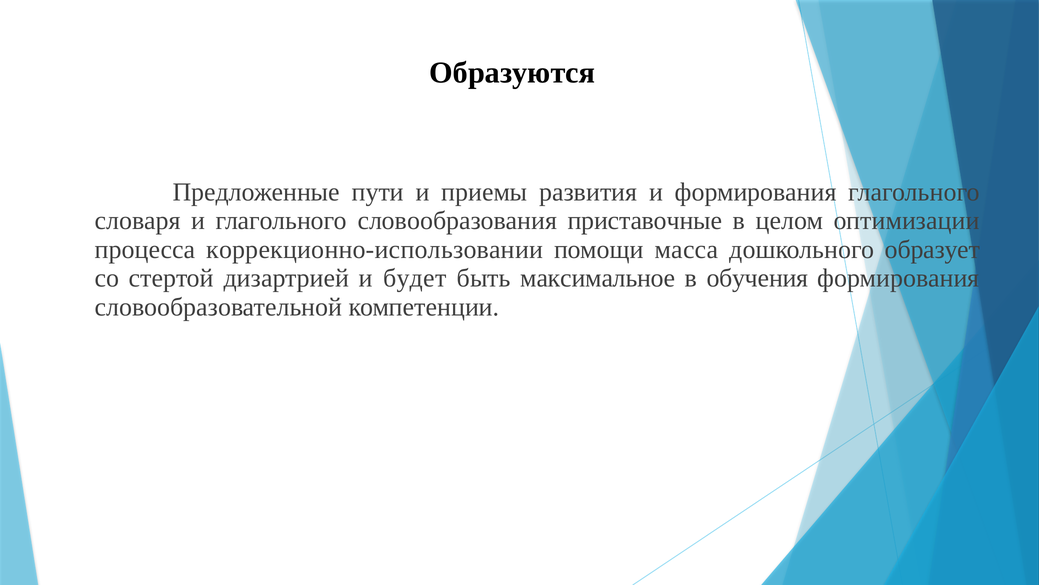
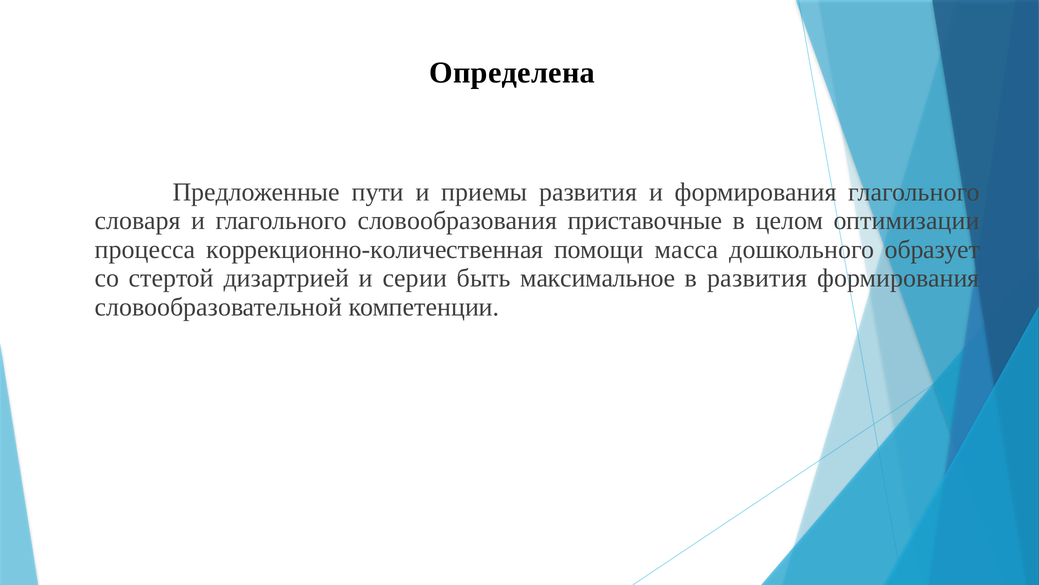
Образуются: Образуются -> Определена
коррекционно-использовании: коррекционно-использовании -> коррекционно-количественная
будет: будет -> серии
в обучения: обучения -> развития
